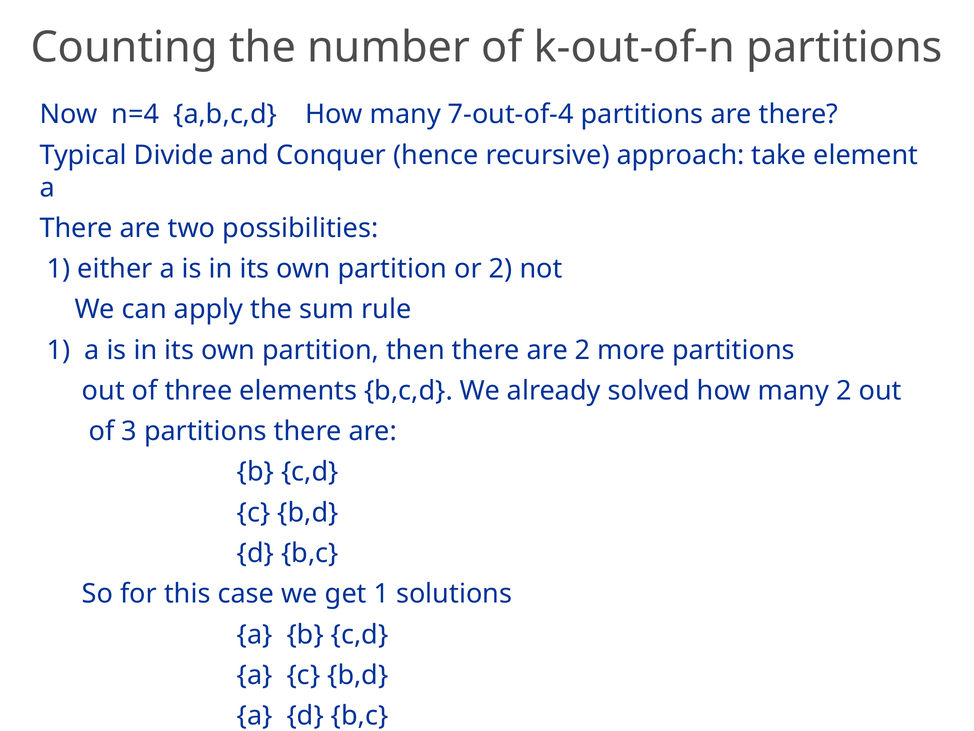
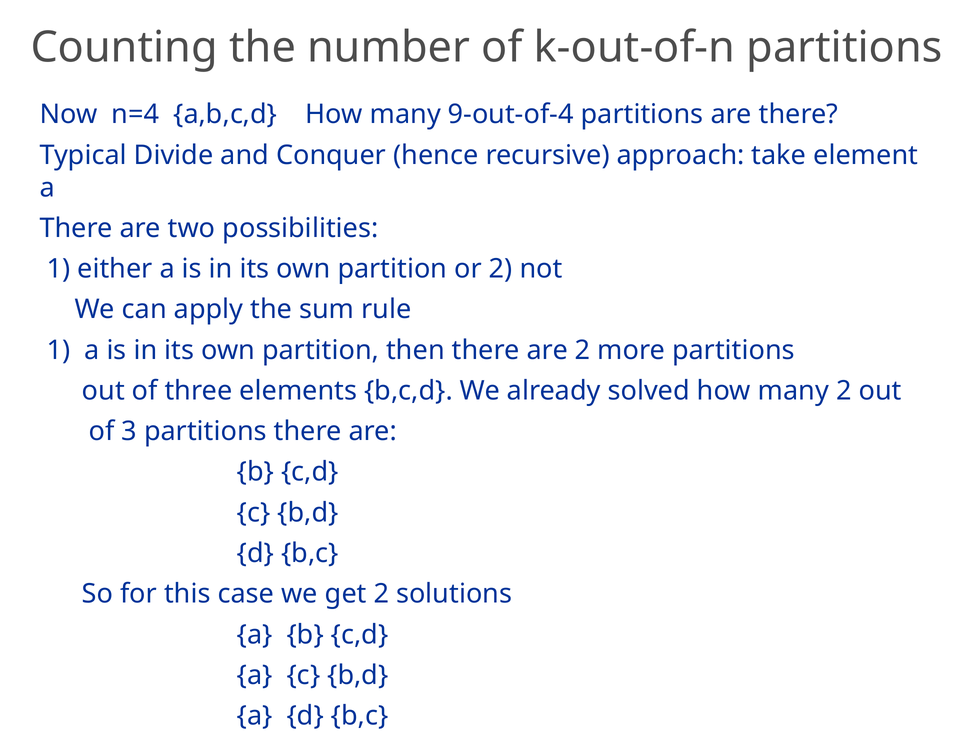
7-out-of-4: 7-out-of-4 -> 9-out-of-4
get 1: 1 -> 2
